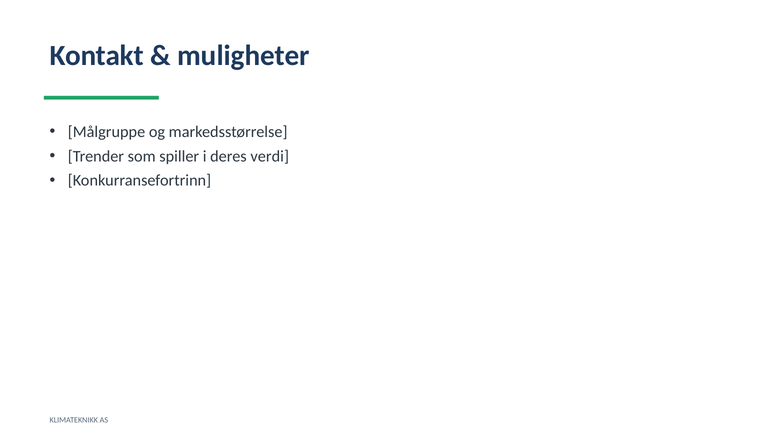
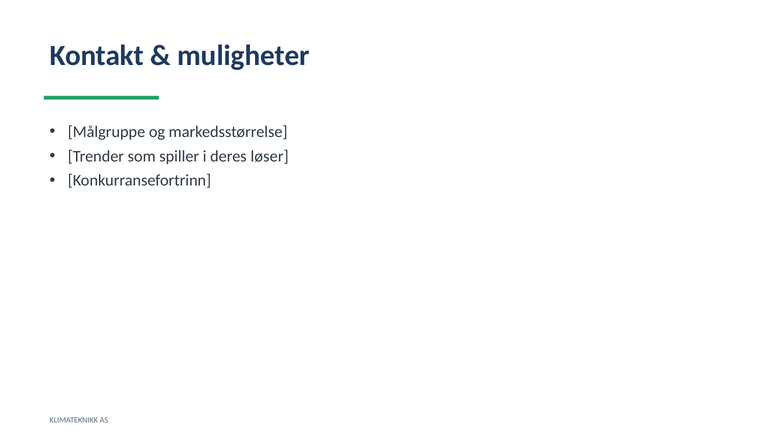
verdi: verdi -> løser
